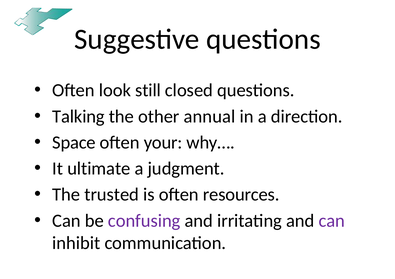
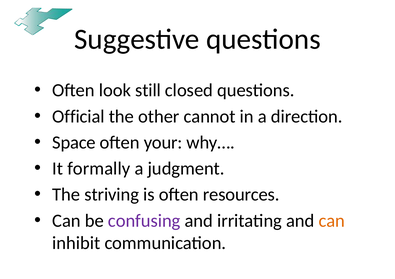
Talking: Talking -> Official
annual: annual -> cannot
ultimate: ultimate -> formally
trusted: trusted -> striving
can at (332, 220) colour: purple -> orange
